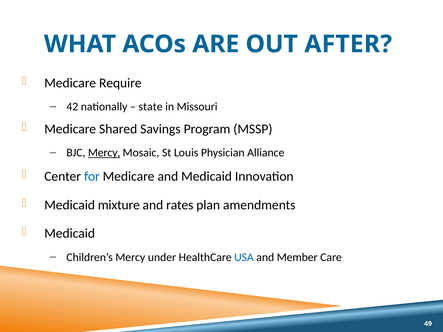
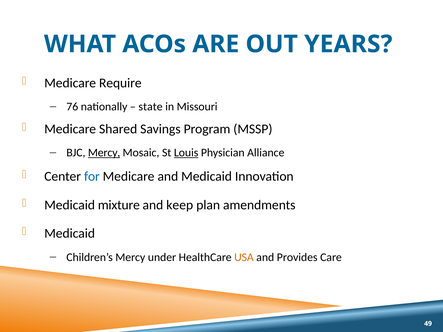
AFTER: AFTER -> YEARS
42: 42 -> 76
Louis underline: none -> present
rates: rates -> keep
USA colour: blue -> orange
Member: Member -> Provides
